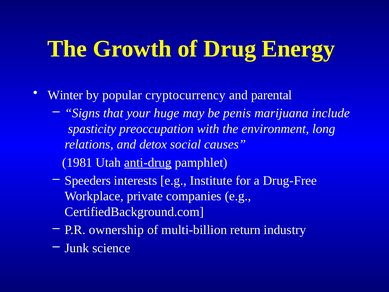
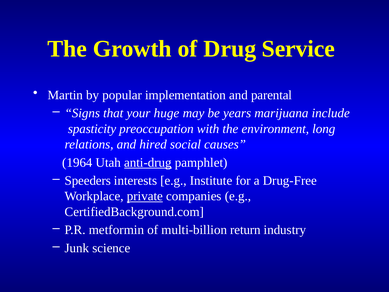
Energy: Energy -> Service
Winter: Winter -> Martin
cryptocurrency: cryptocurrency -> implementation
penis: penis -> years
detox: detox -> hired
1981: 1981 -> 1964
private underline: none -> present
ownership: ownership -> metformin
